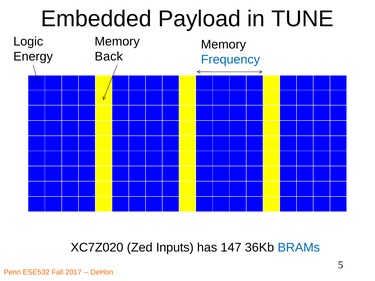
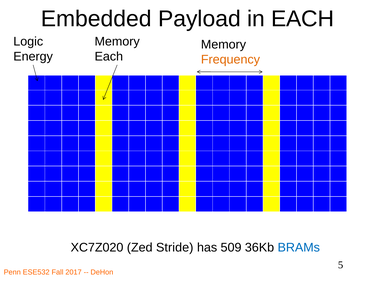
in TUNE: TUNE -> EACH
Back at (109, 56): Back -> Each
Frequency colour: blue -> orange
Inputs: Inputs -> Stride
147: 147 -> 509
